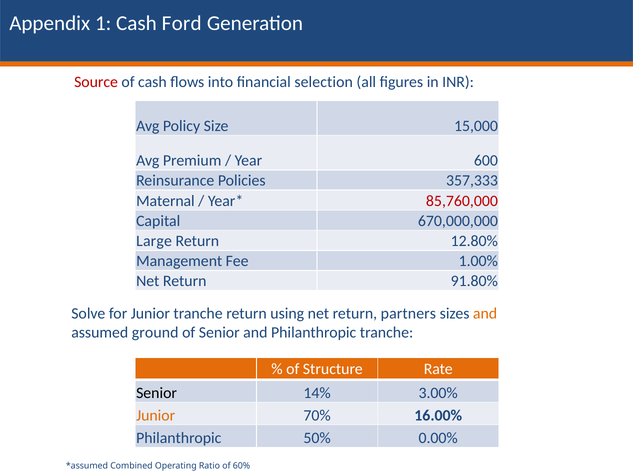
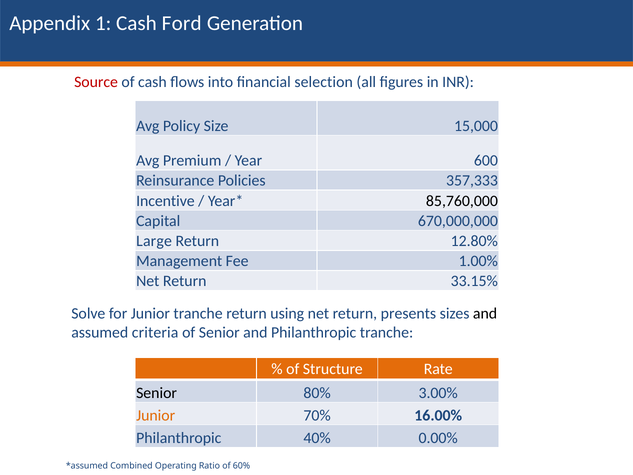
Maternal: Maternal -> Incentive
85,760,000 colour: red -> black
91.80%: 91.80% -> 33.15%
partners: partners -> presents
and at (485, 314) colour: orange -> black
ground: ground -> criteria
14%: 14% -> 80%
50%: 50% -> 40%
